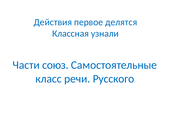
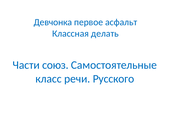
Действия: Действия -> Девчонка
делятся: делятся -> асфальт
узнали: узнали -> делать
